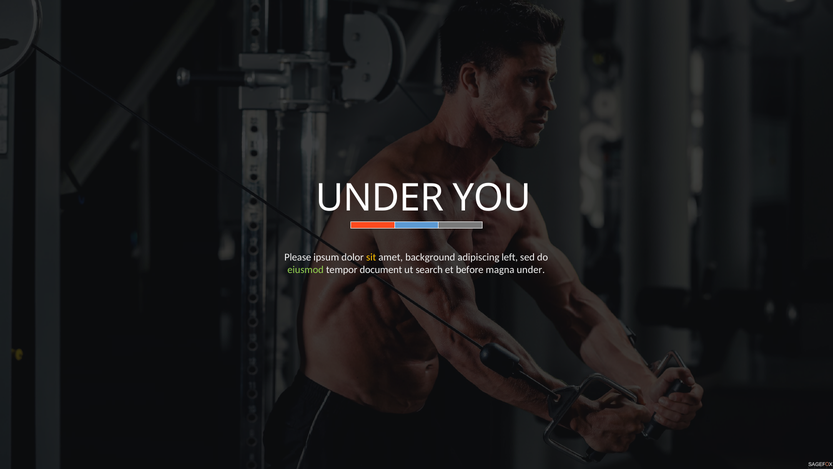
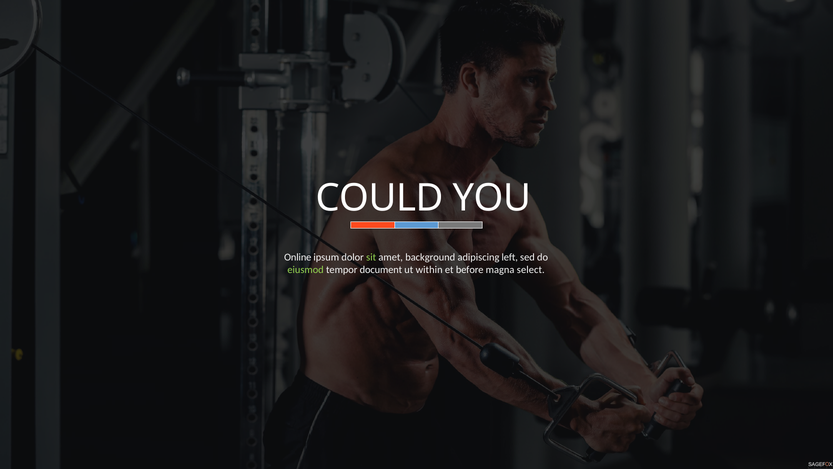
UNDER at (380, 198): UNDER -> COULD
Please: Please -> Online
sit colour: yellow -> light green
search: search -> within
magna under: under -> select
